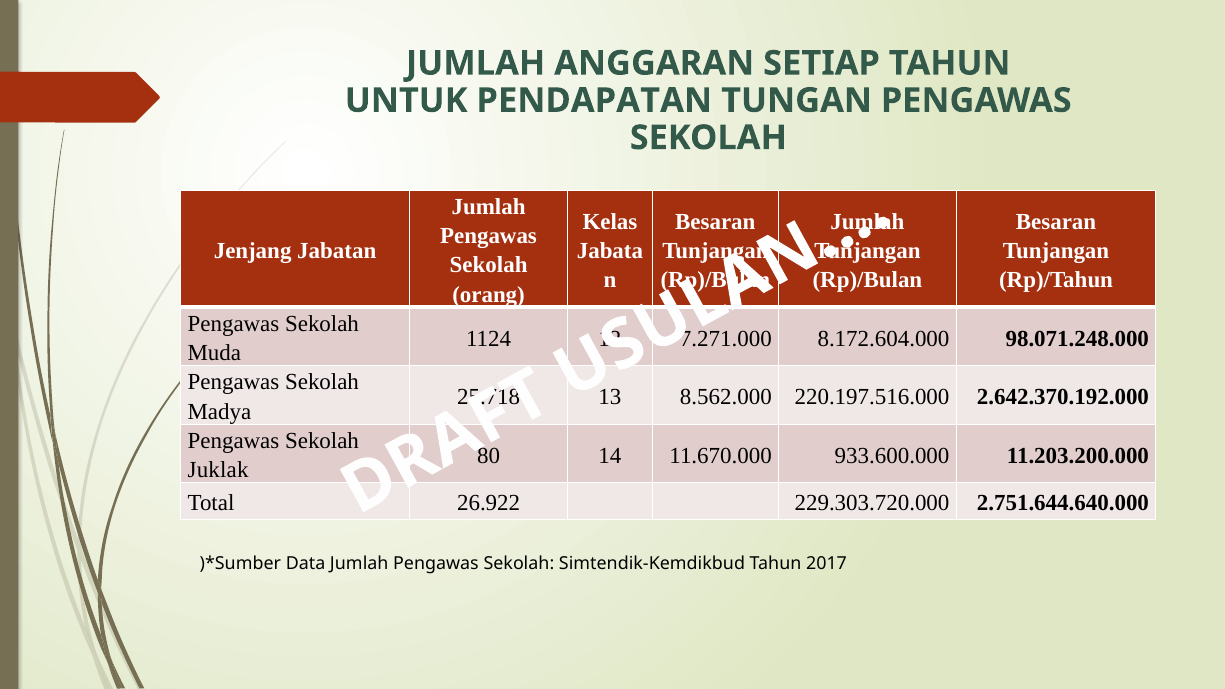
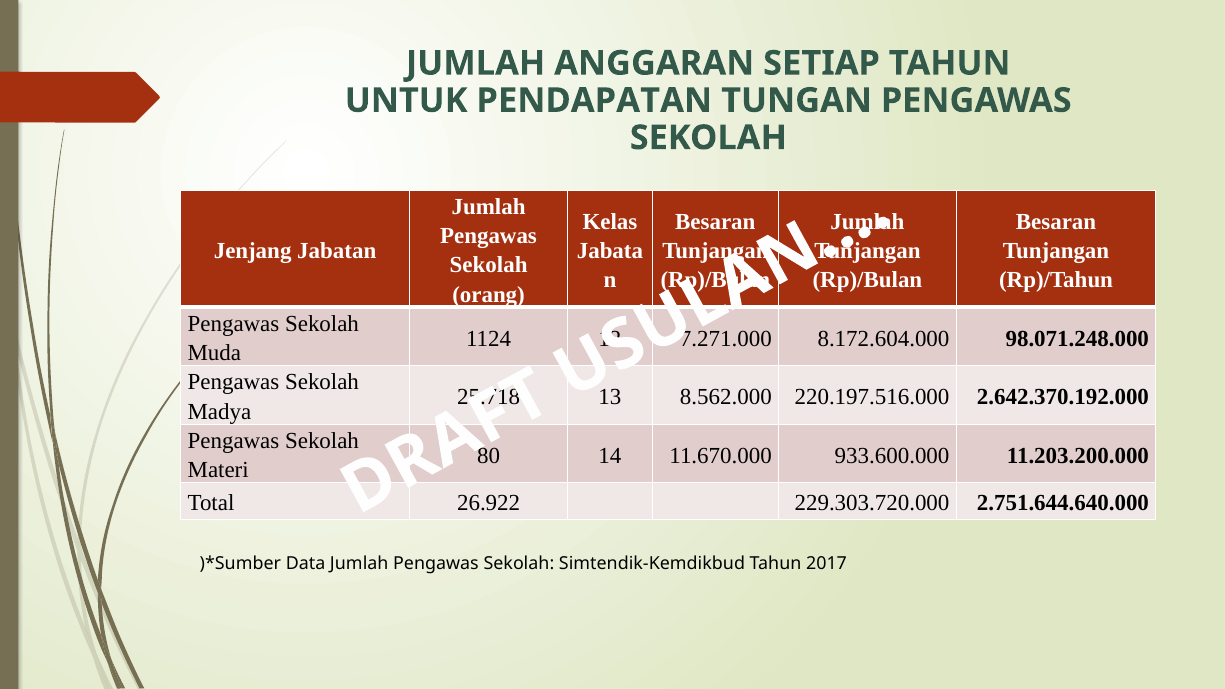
Juklak: Juklak -> Materi
